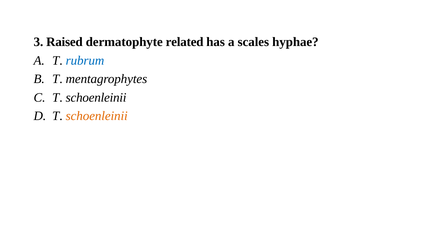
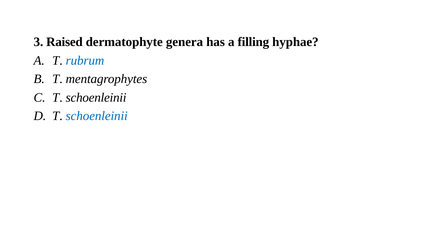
related: related -> genera
scales: scales -> filling
schoenleinii at (97, 116) colour: orange -> blue
